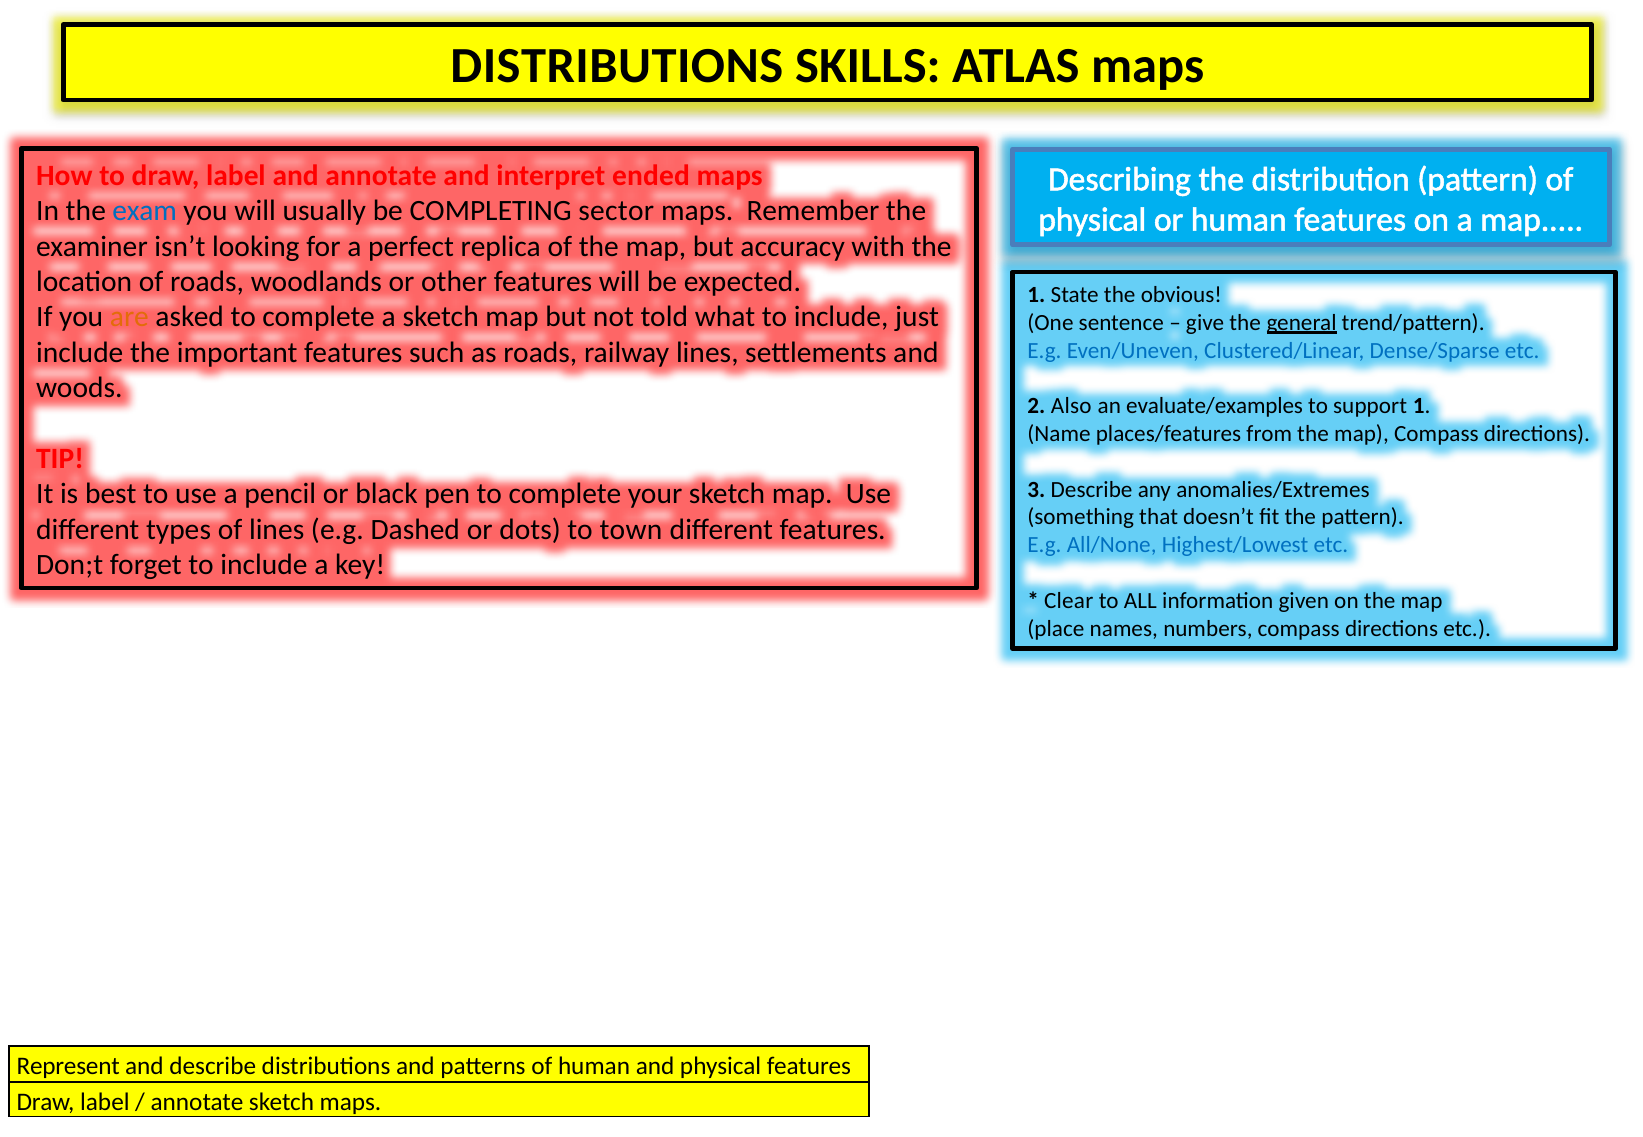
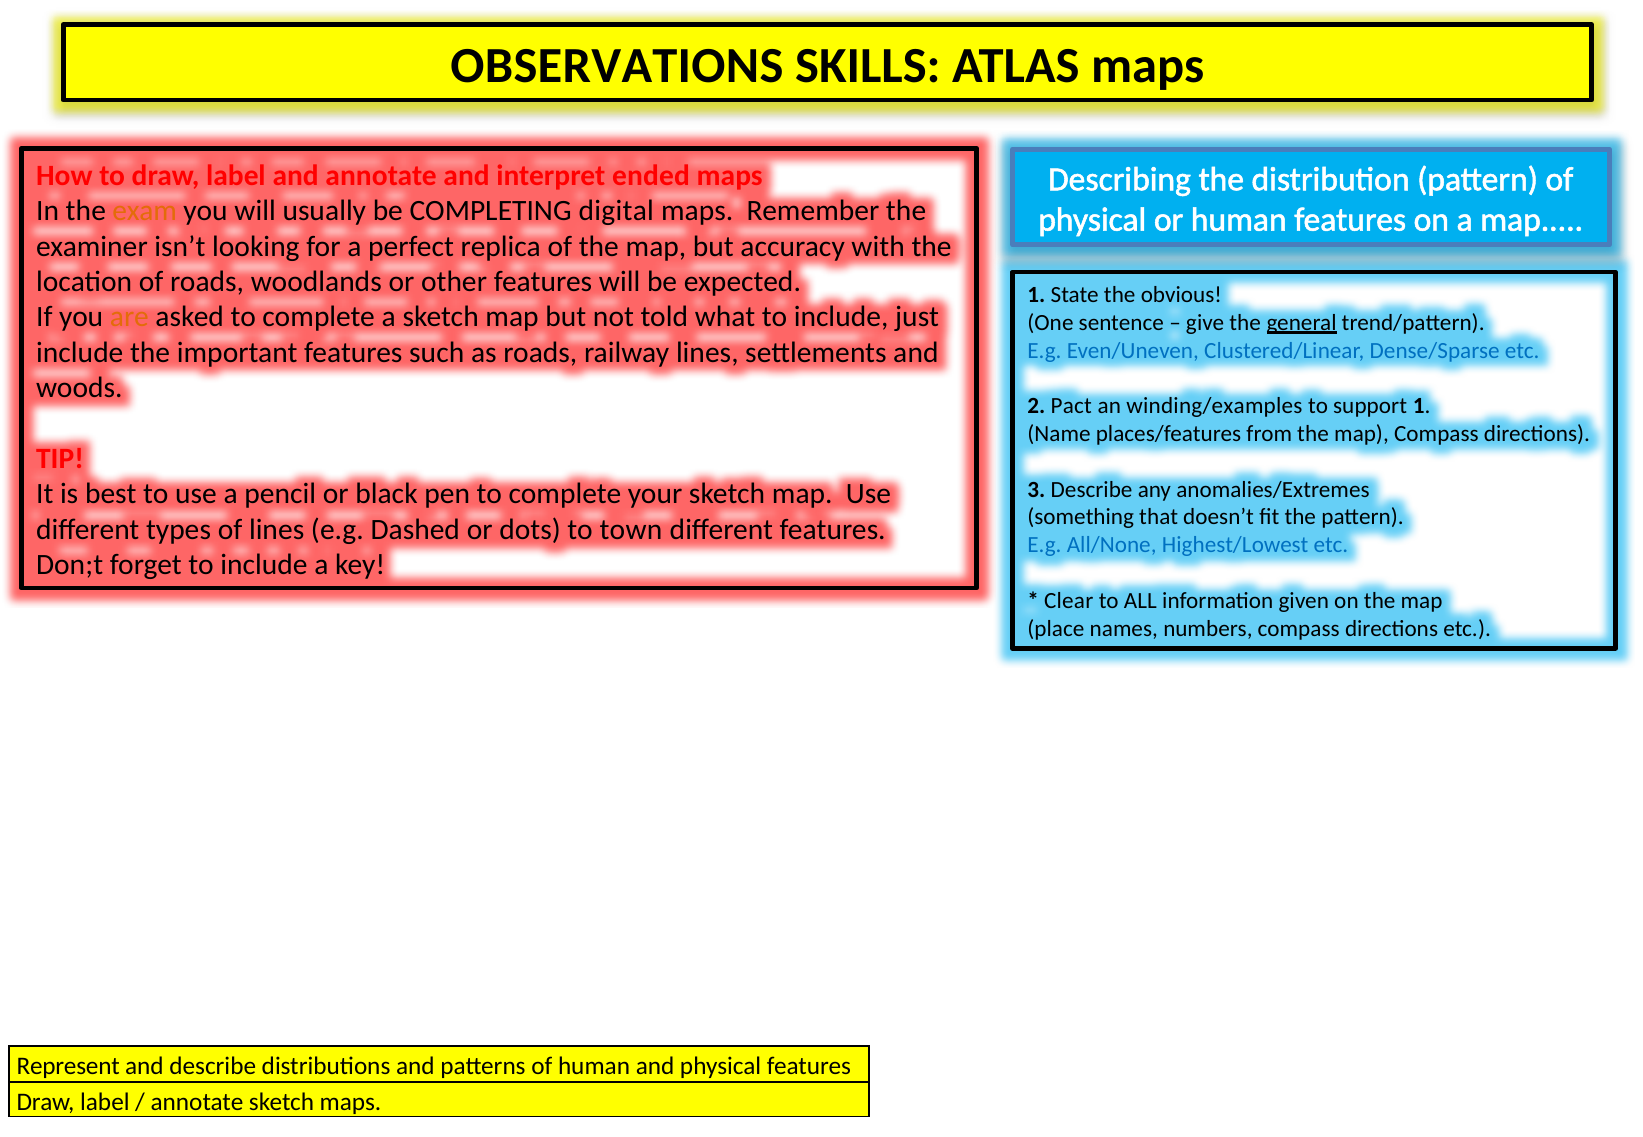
DISTRIBUTIONS at (617, 66): DISTRIBUTIONS -> OBSERVATIONS
exam colour: blue -> orange
sector: sector -> digital
Also: Also -> Pact
evaluate/examples: evaluate/examples -> winding/examples
